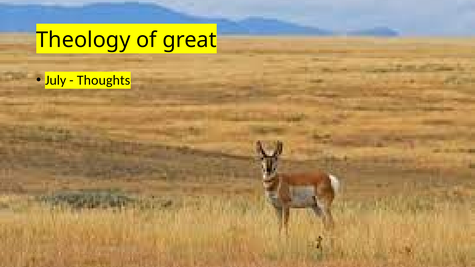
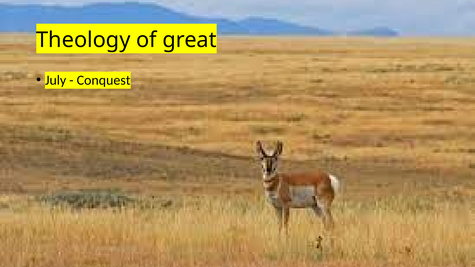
Thoughts: Thoughts -> Conquest
